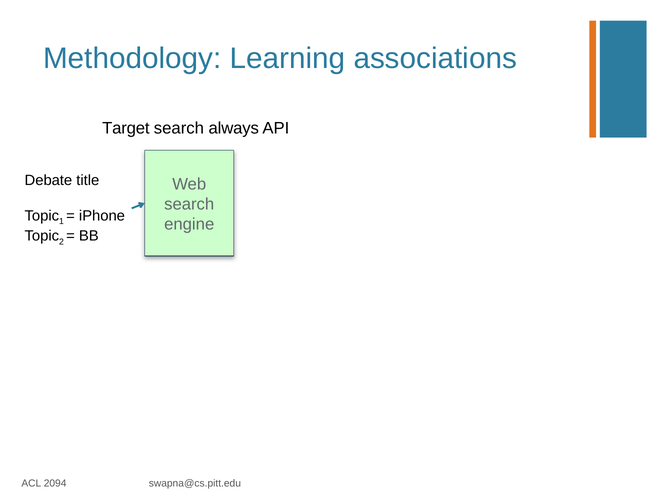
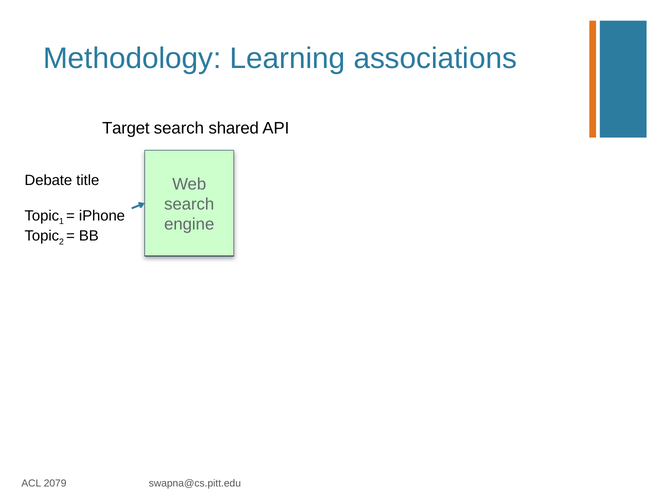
always: always -> shared
2094: 2094 -> 2079
